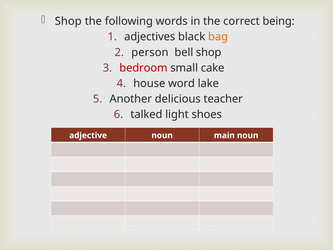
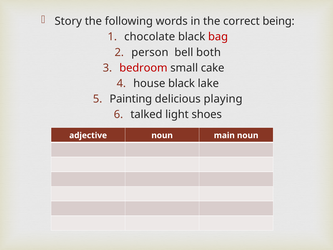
Shop at (68, 21): Shop -> Story
adjectives: adjectives -> chocolate
bag colour: orange -> red
bell shop: shop -> both
house word: word -> black
Another: Another -> Painting
teacher: teacher -> playing
